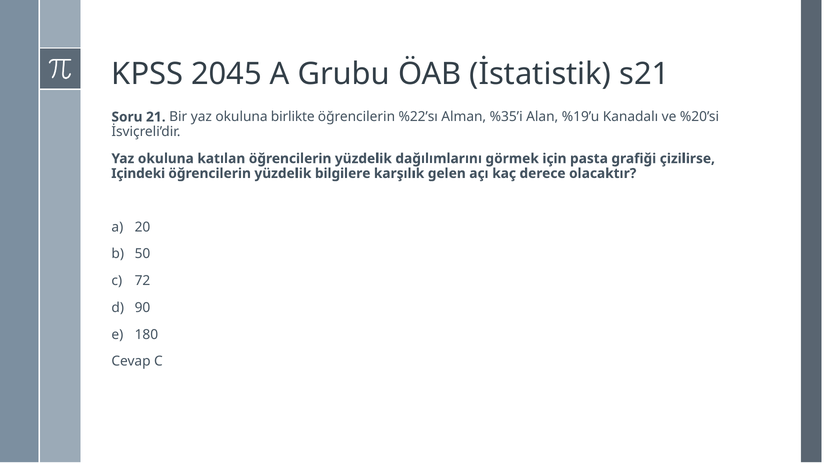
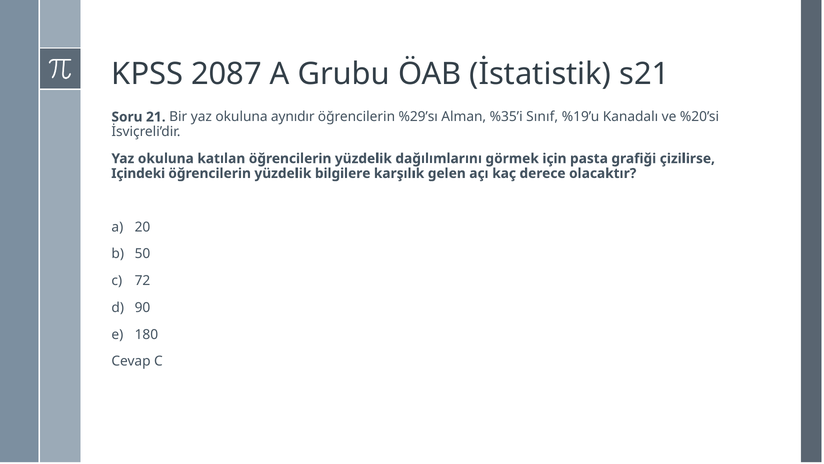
2045: 2045 -> 2087
birlikte: birlikte -> aynıdır
%22’sı: %22’sı -> %29’sı
Alan: Alan -> Sınıf
